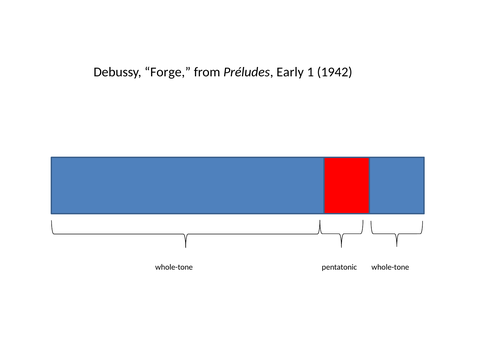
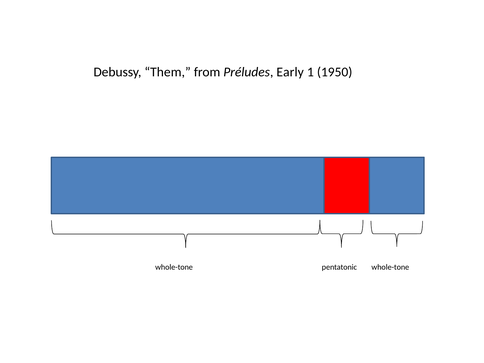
Forge: Forge -> Them
1942: 1942 -> 1950
